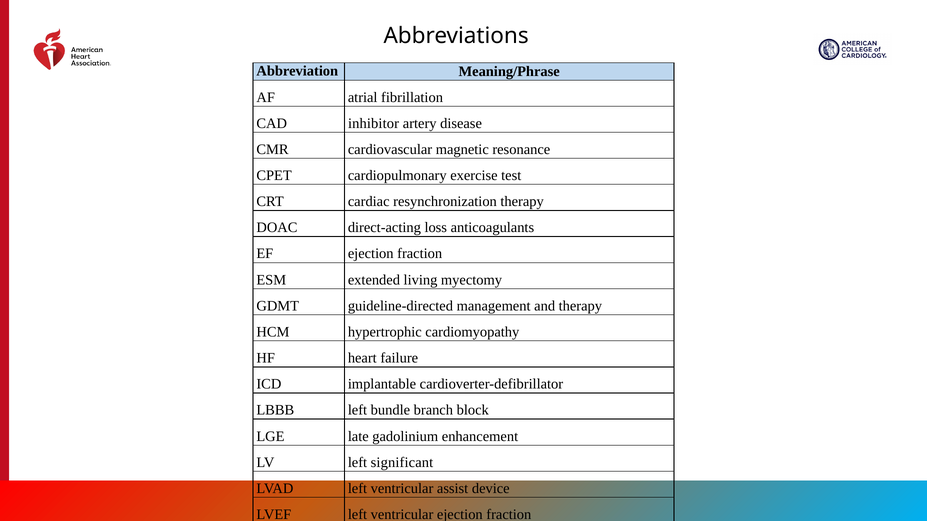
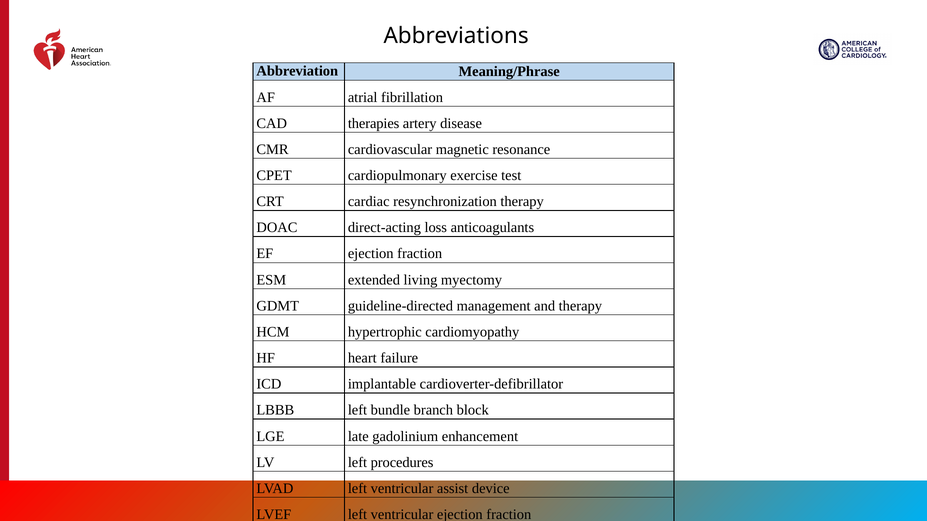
inhibitor: inhibitor -> therapies
significant: significant -> procedures
